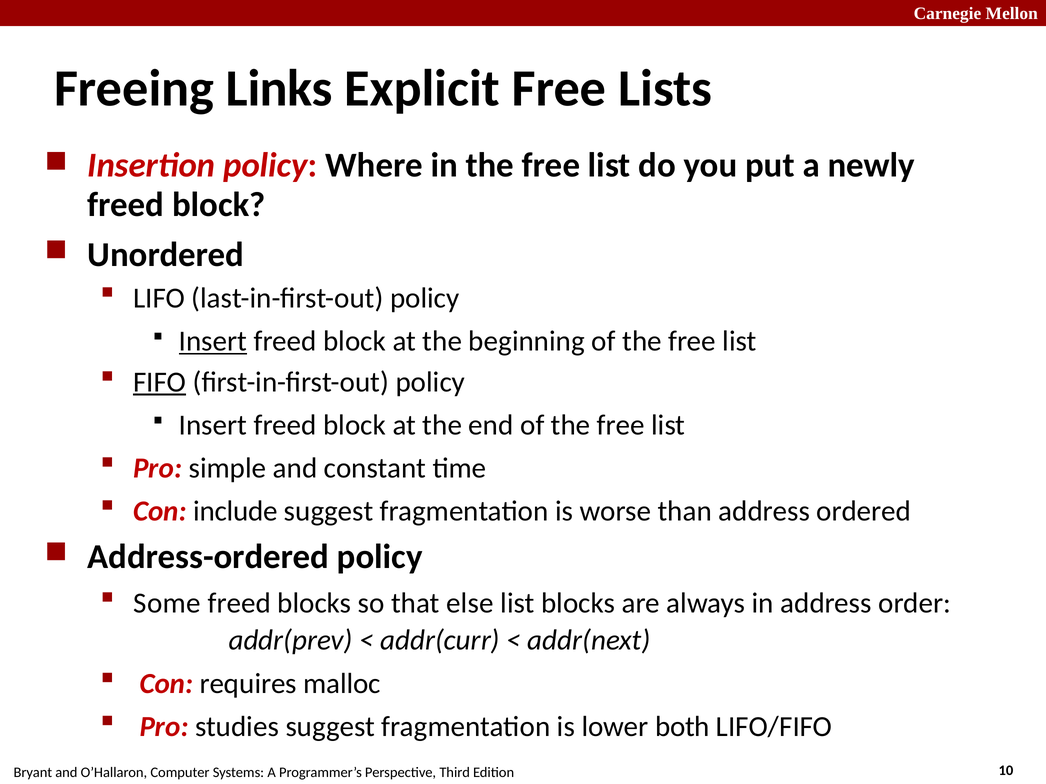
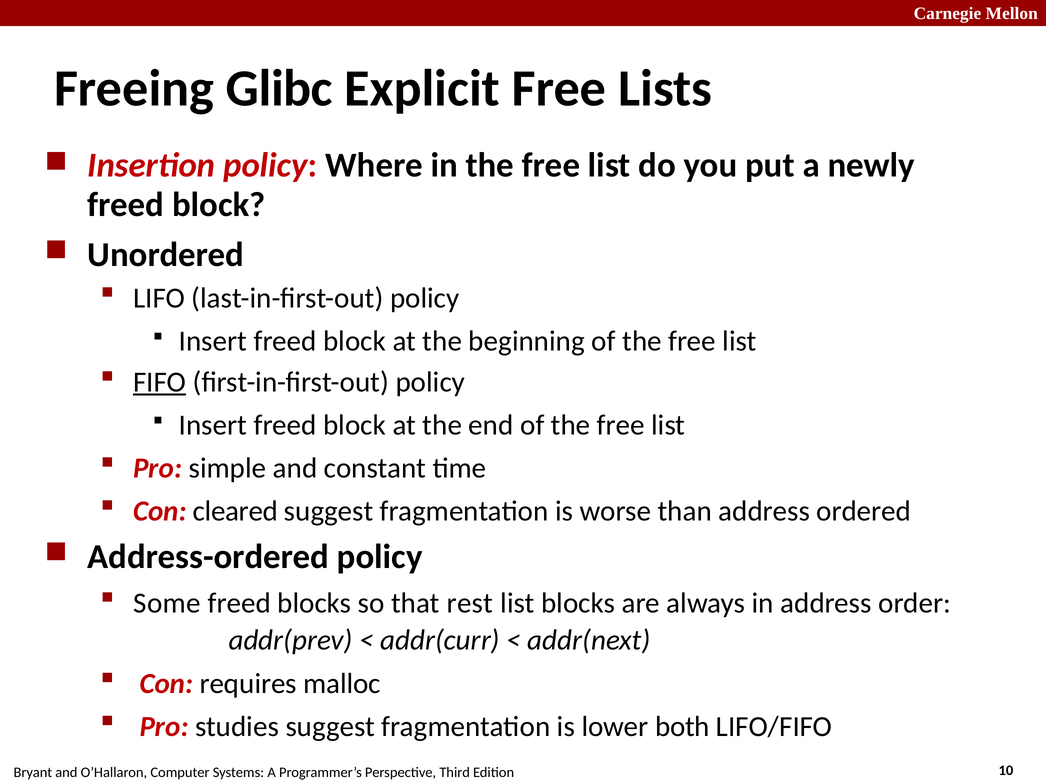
Links: Links -> Glibc
Insert at (213, 342) underline: present -> none
include: include -> cleared
else: else -> rest
